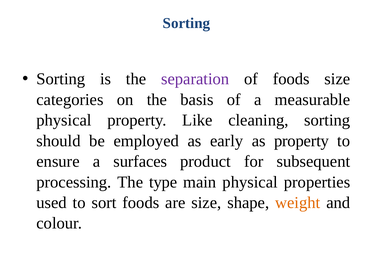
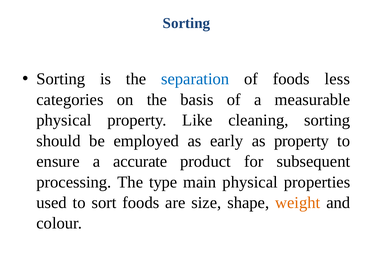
separation colour: purple -> blue
foods size: size -> less
surfaces: surfaces -> accurate
